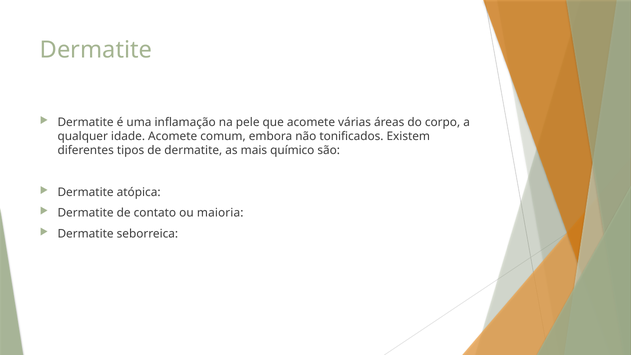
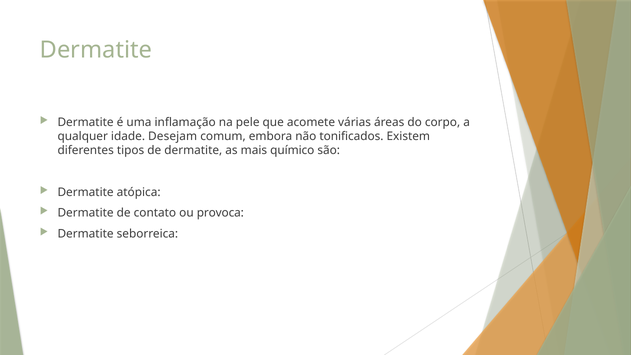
idade Acomete: Acomete -> Desejam
maioria: maioria -> provoca
